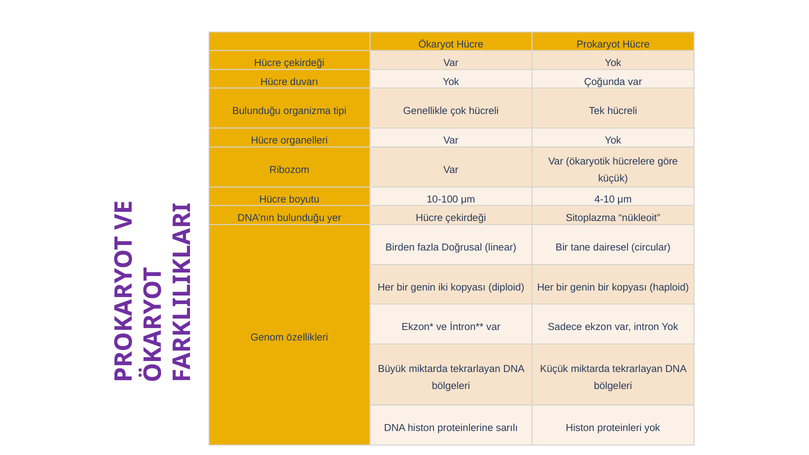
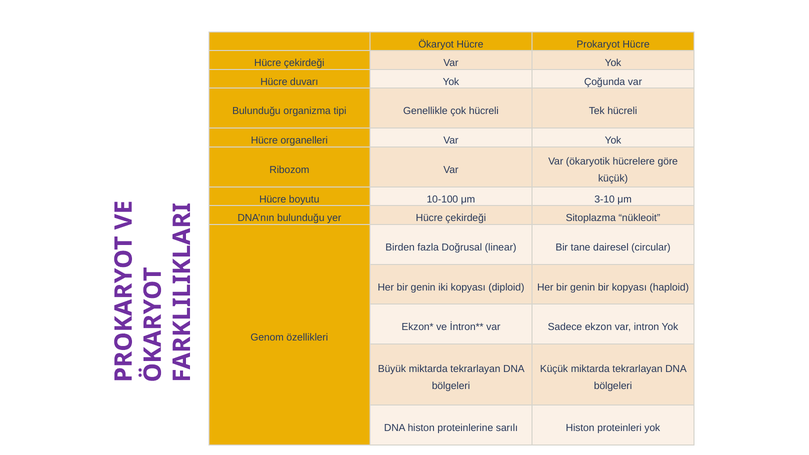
4-10: 4-10 -> 3-10
